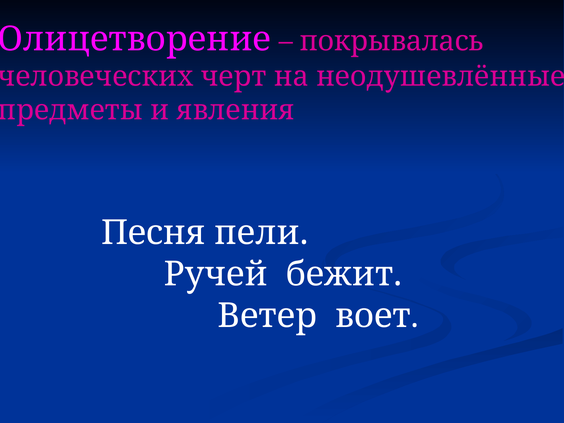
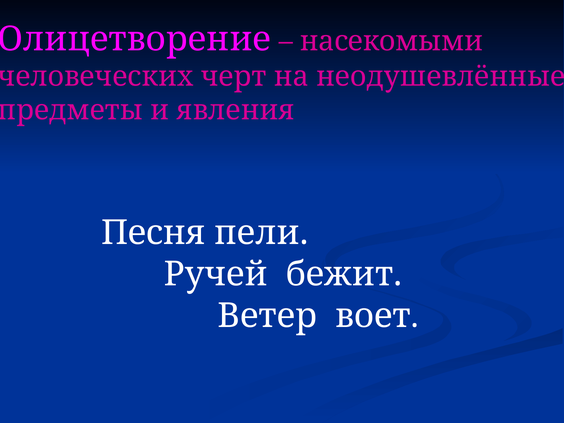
покрывалась: покрывалась -> насекомыми
